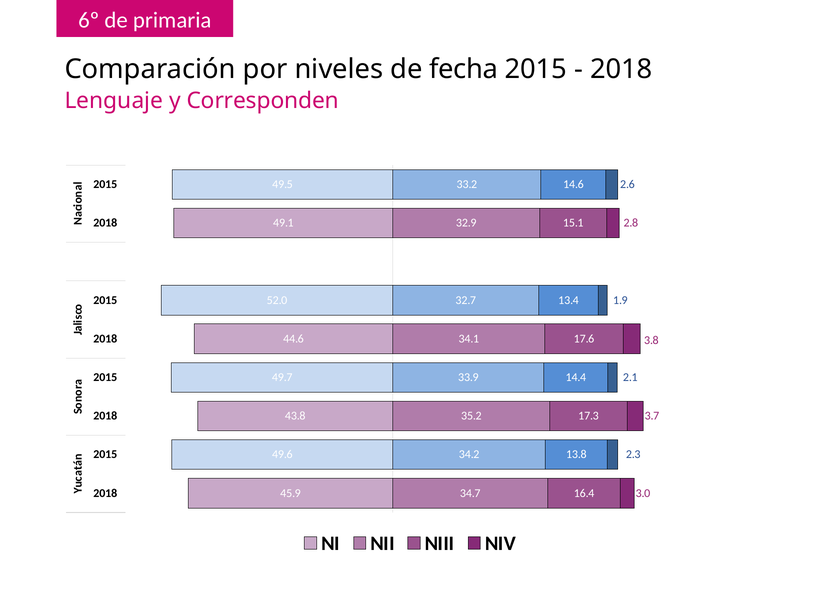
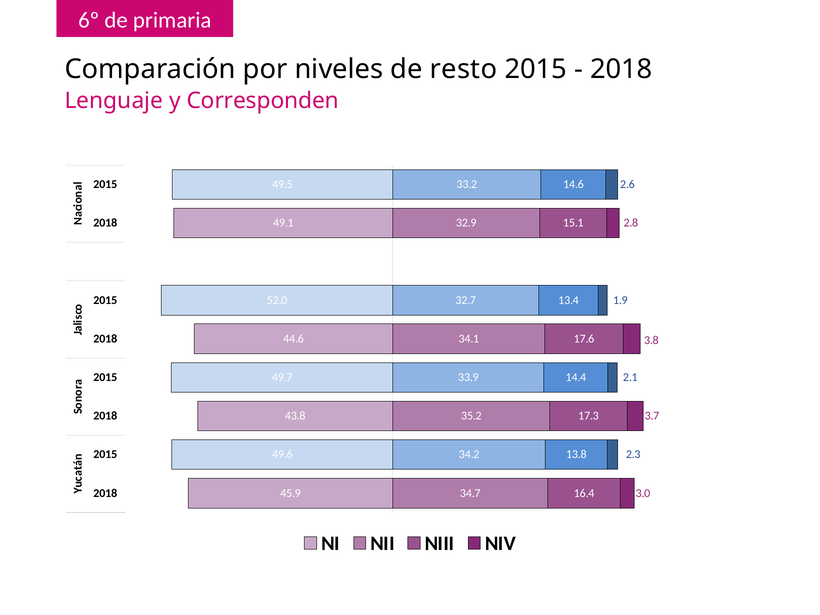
fecha: fecha -> resto
